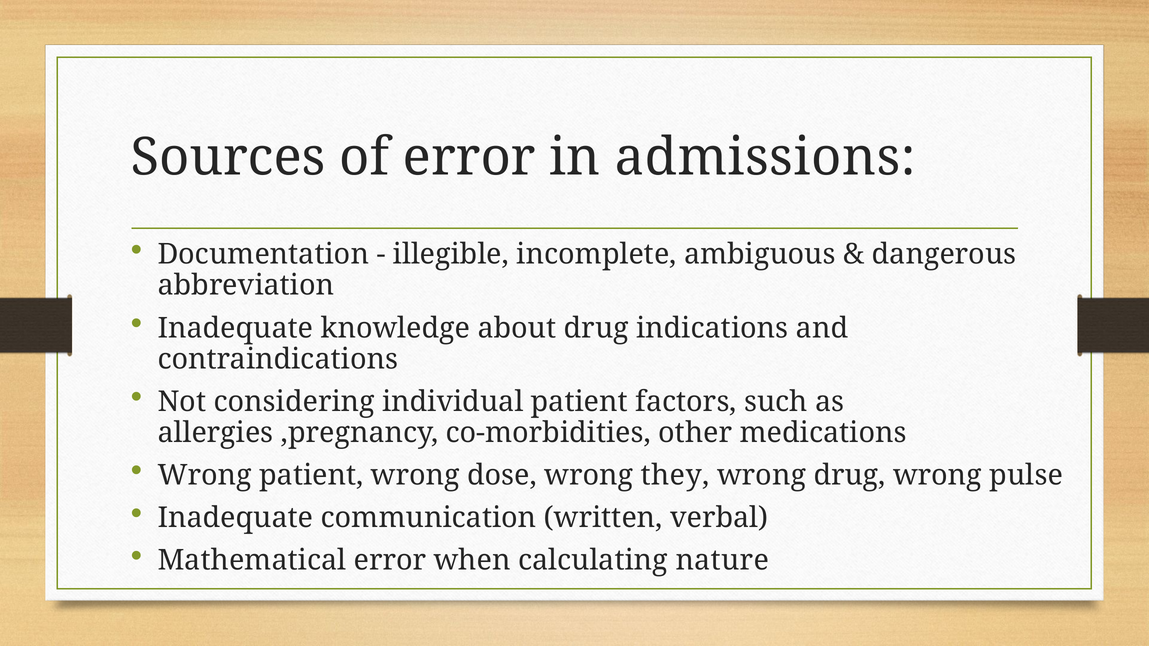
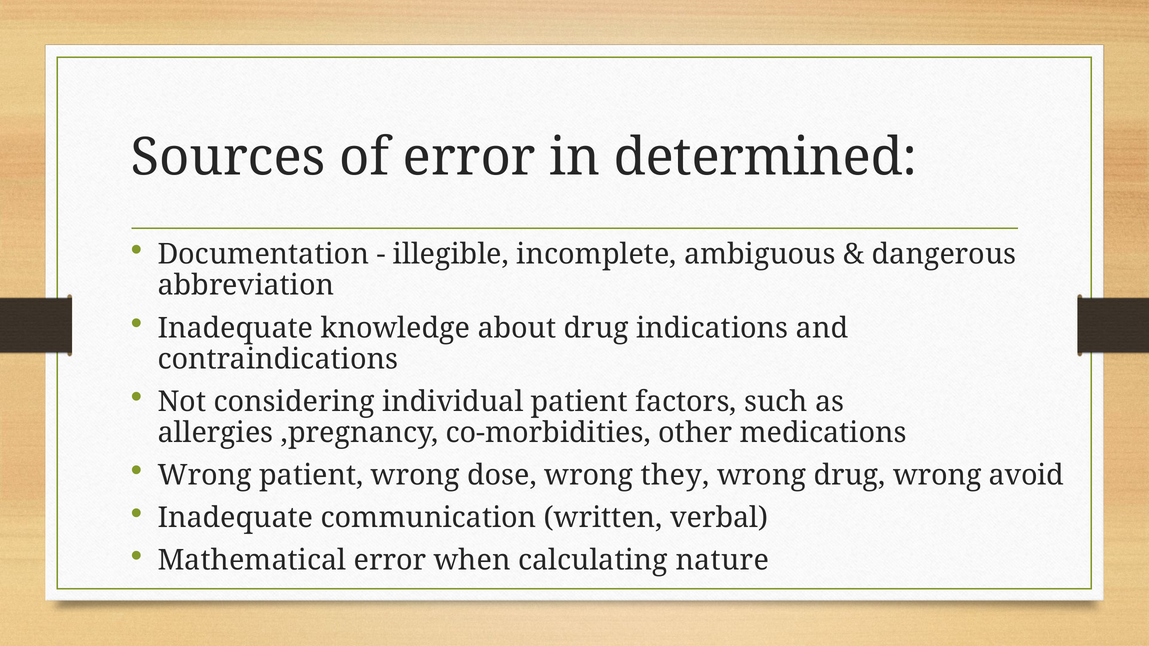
admissions: admissions -> determined
pulse: pulse -> avoid
